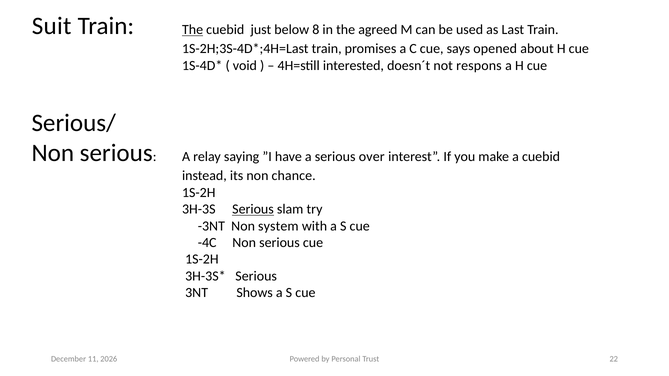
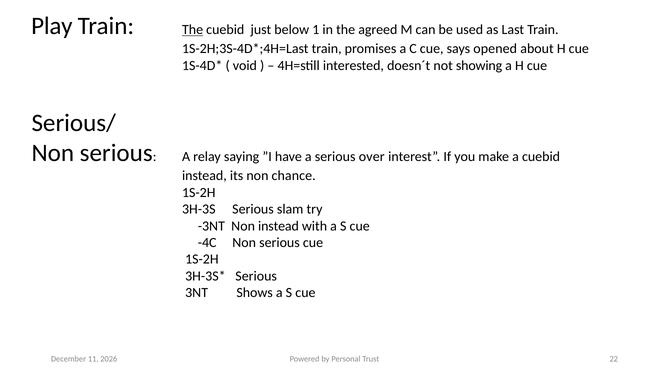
Suit: Suit -> Play
8: 8 -> 1
respons: respons -> showing
Serious at (253, 209) underline: present -> none
Non system: system -> instead
